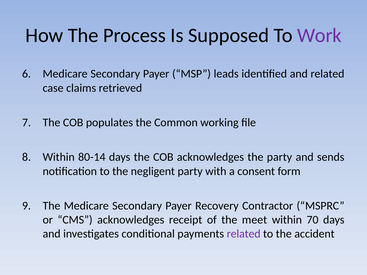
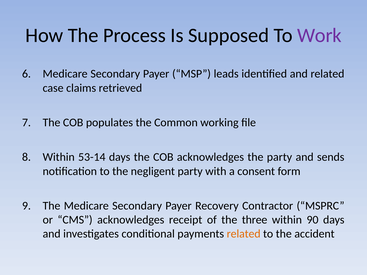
80-14: 80-14 -> 53-14
meet: meet -> three
70: 70 -> 90
related at (244, 234) colour: purple -> orange
